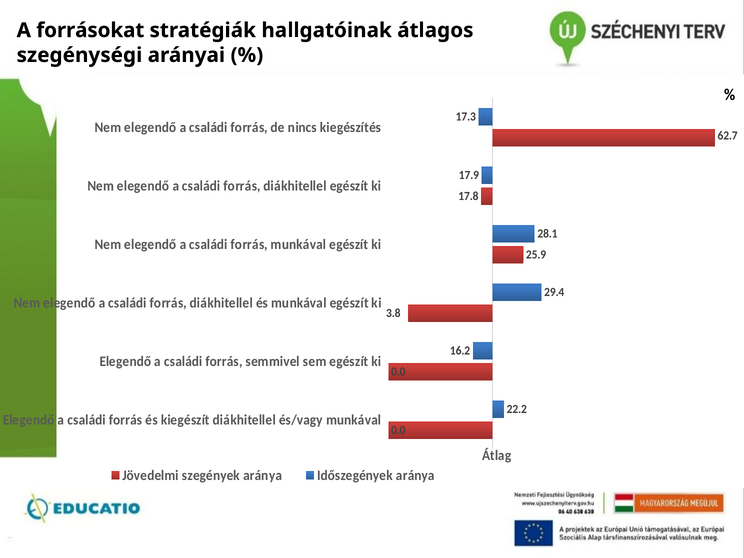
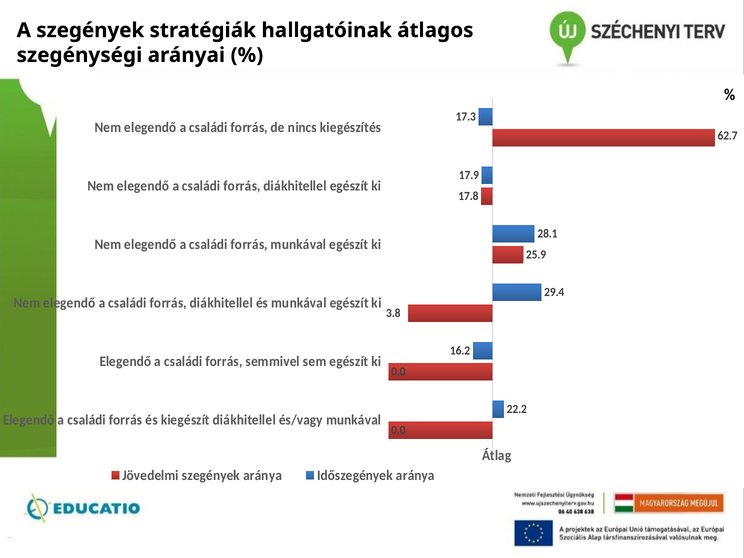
A forrásokat: forrásokat -> szegények
